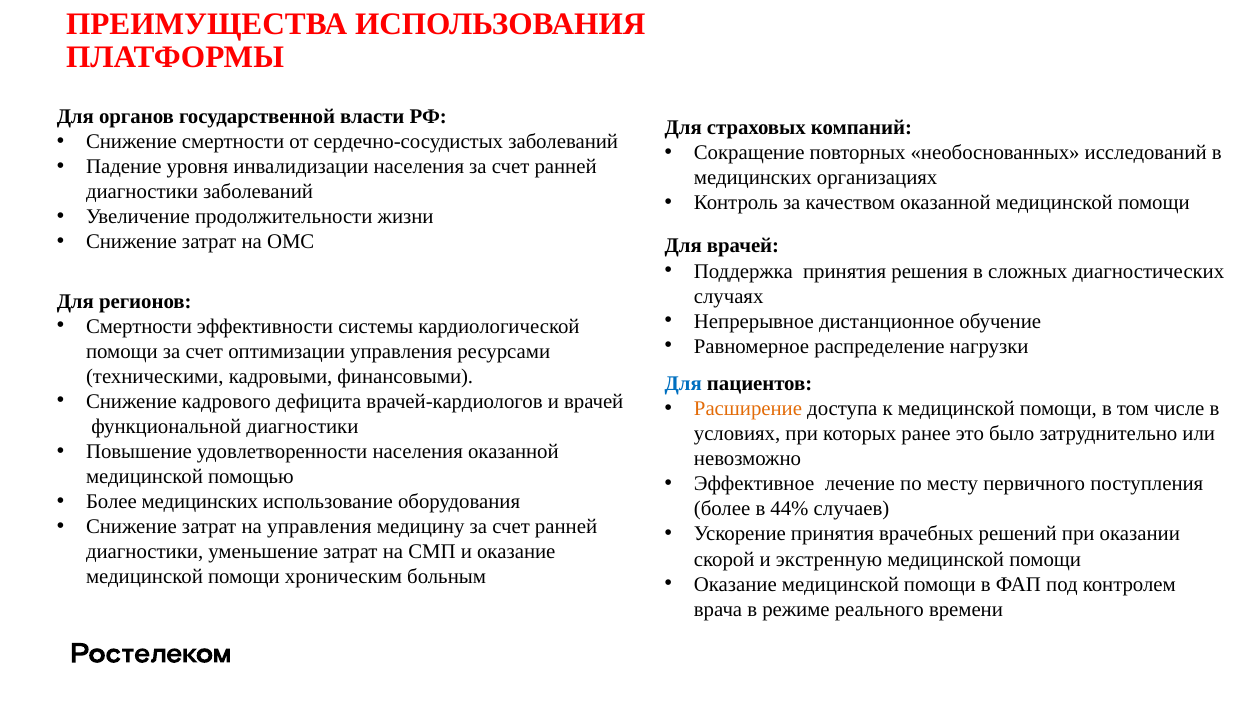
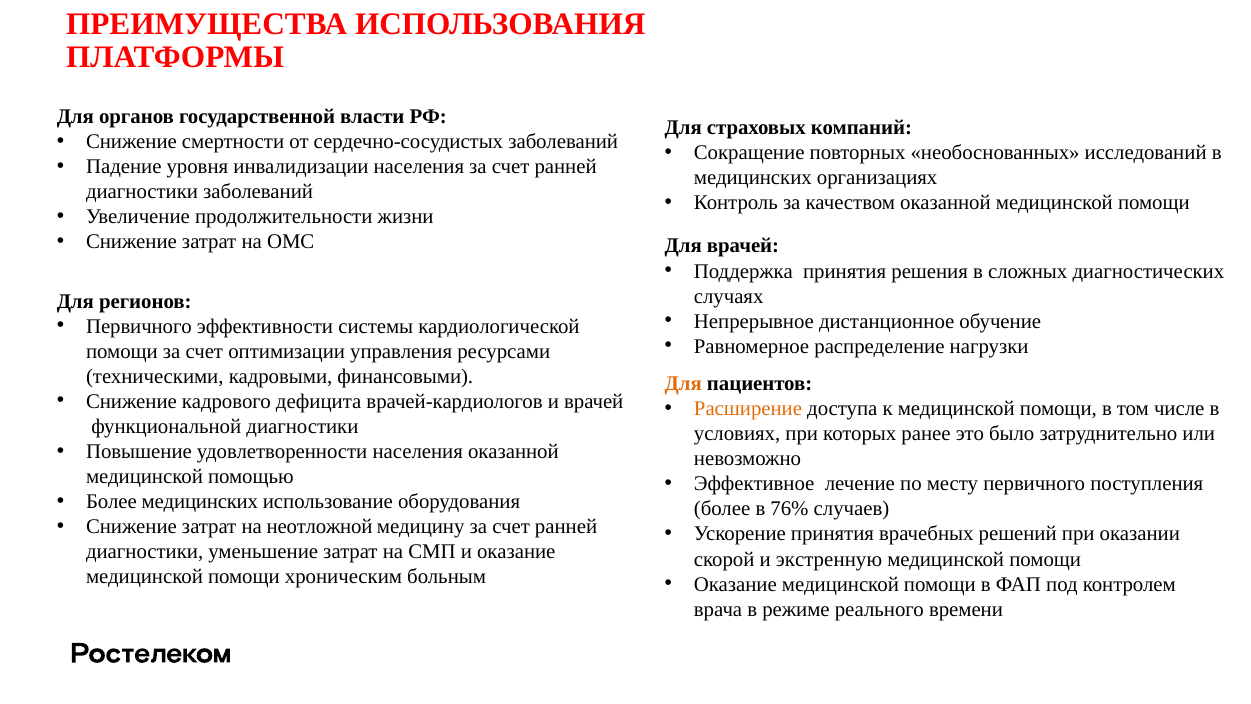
Смертности at (139, 326): Смертности -> Первичного
Для at (683, 384) colour: blue -> orange
44%: 44% -> 76%
на управления: управления -> неотложной
